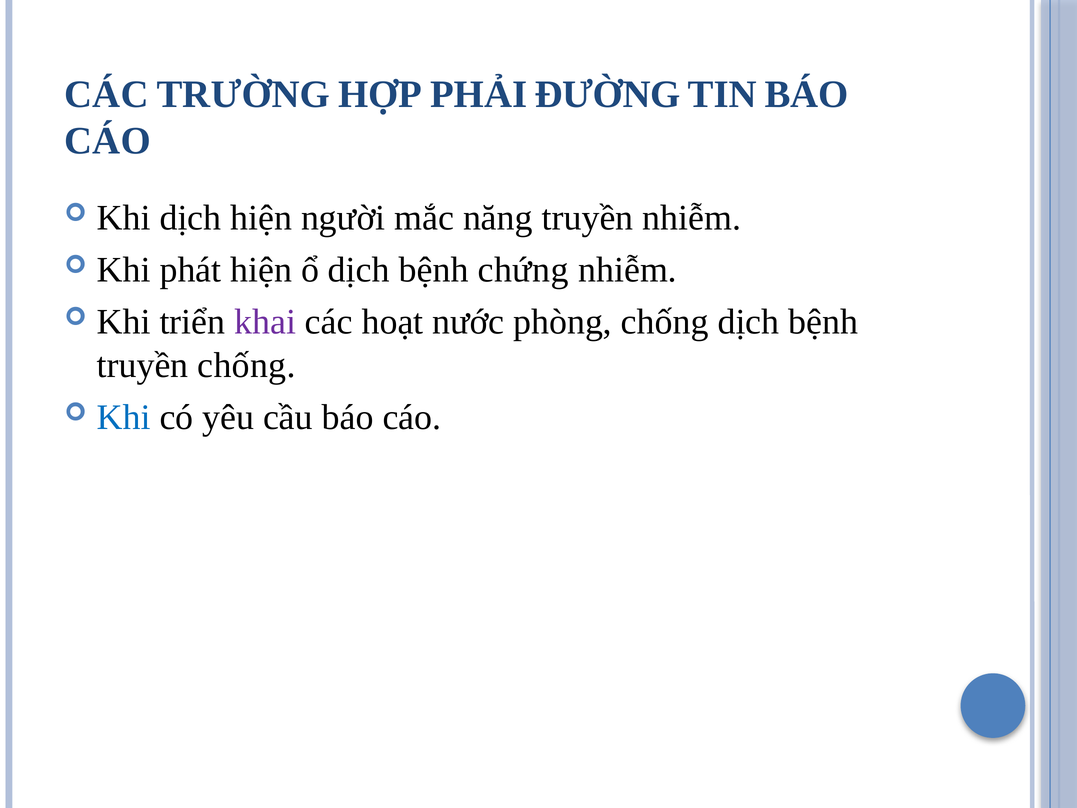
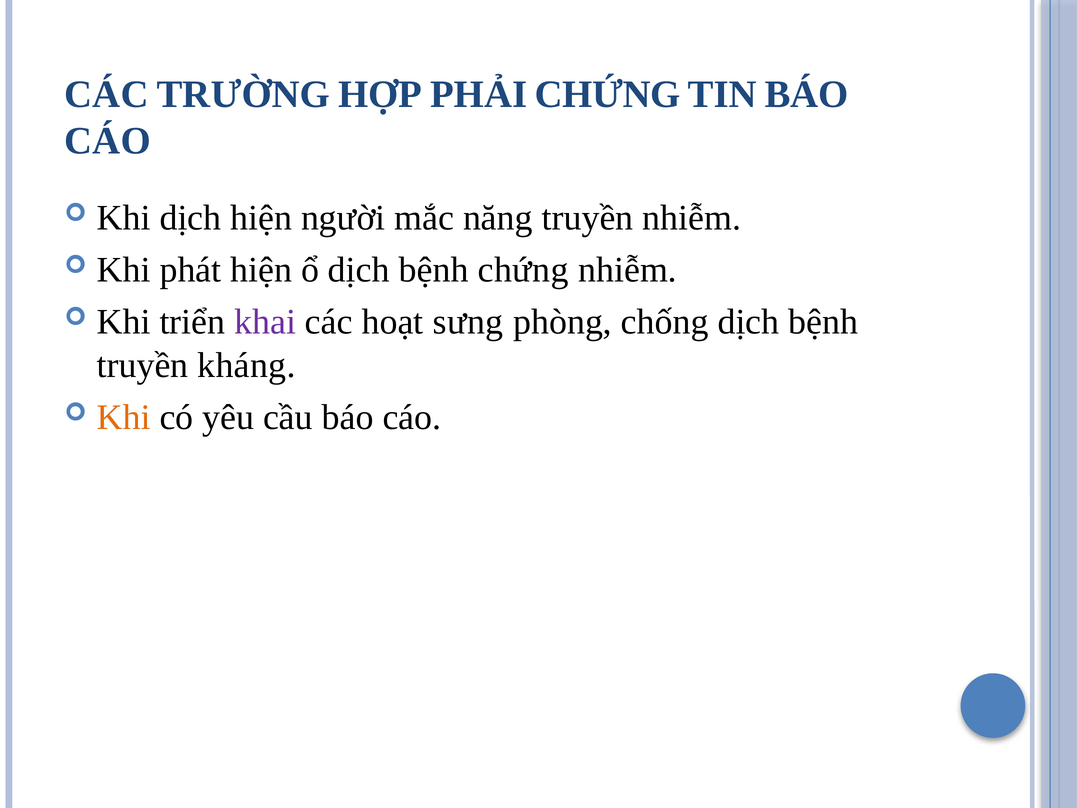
PHẢI ĐƯỜNG: ĐƯỜNG -> CHỨNG
nước: nước -> sưng
truyền chống: chống -> kháng
Khi at (124, 417) colour: blue -> orange
